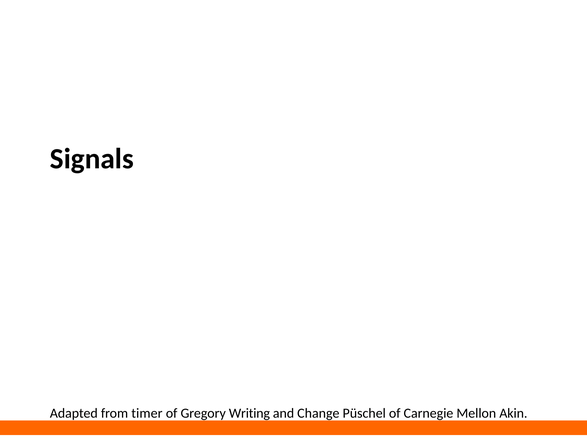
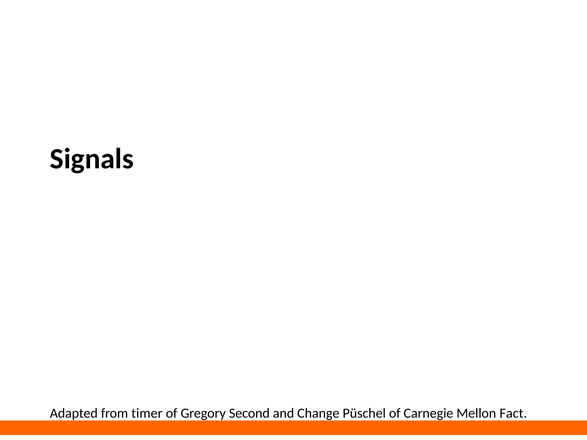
Writing: Writing -> Second
Akin: Akin -> Fact
